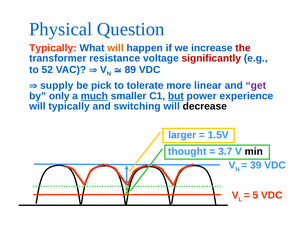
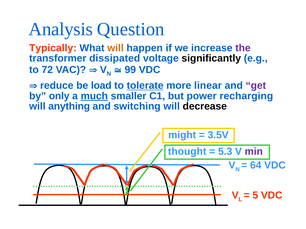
Physical: Physical -> Analysis
the colour: red -> purple
resistance: resistance -> dissipated
significantly colour: red -> black
52: 52 -> 72
89: 89 -> 99
supply: supply -> reduce
pick: pick -> load
tolerate underline: none -> present
but underline: present -> none
experience: experience -> recharging
will typically: typically -> anything
larger: larger -> might
1.5V: 1.5V -> 3.5V
3.7: 3.7 -> 5.3
min colour: black -> purple
39: 39 -> 64
